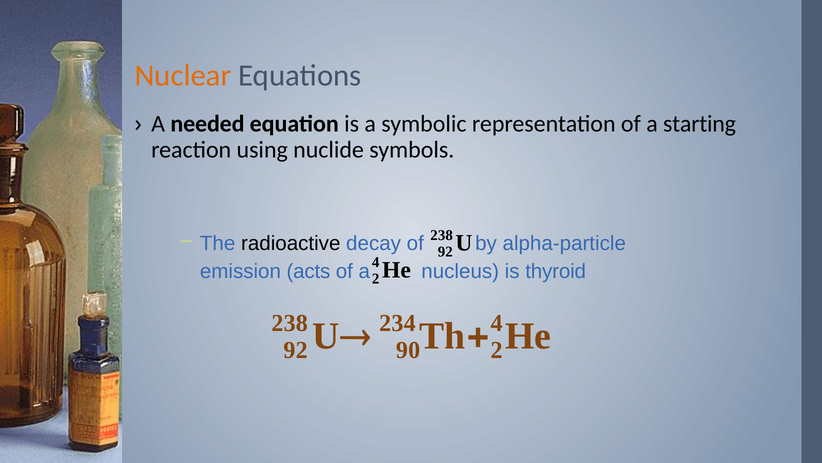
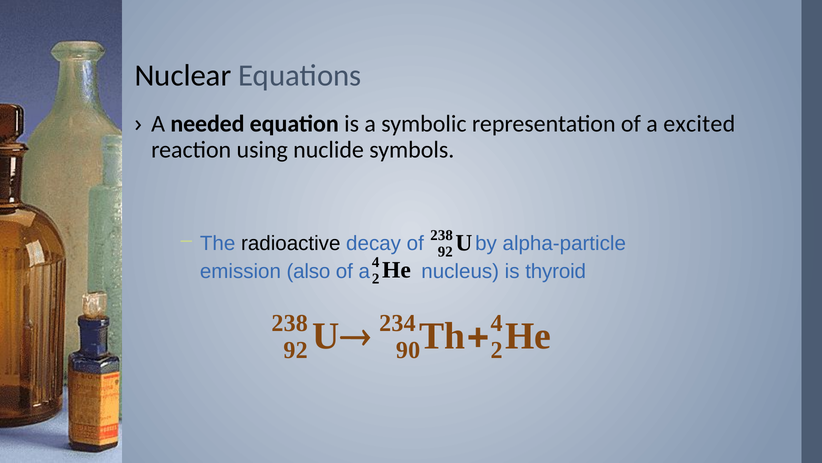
Nuclear colour: orange -> black
starting: starting -> excited
acts: acts -> also
